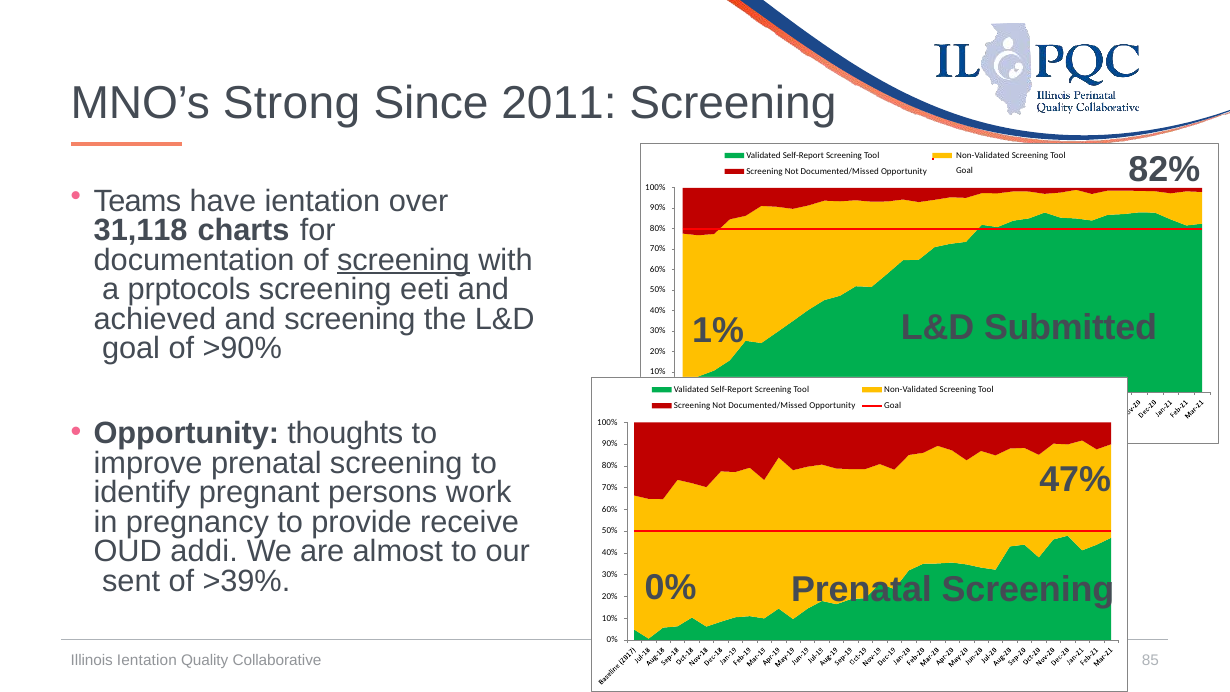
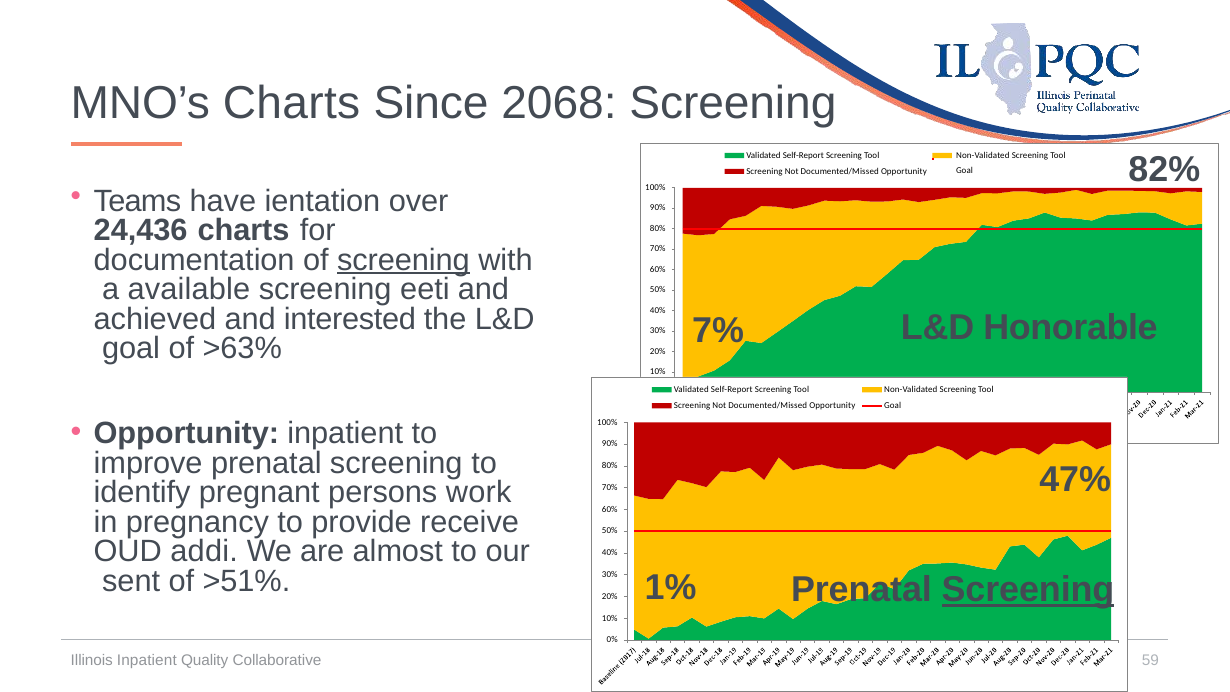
MNO’s Strong: Strong -> Charts
2011: 2011 -> 2068
31,118: 31,118 -> 24,436
prptocols: prptocols -> available
and screening: screening -> interested
Submitted: Submitted -> Honorable
1%: 1% -> 7%
>90%: >90% -> >63%
Opportunity thoughts: thoughts -> inpatient
>39%: >39% -> >51%
Screening at (1028, 590) underline: none -> present
20% 0%: 0% -> 1%
Illinois Ientation: Ientation -> Inpatient
85: 85 -> 59
